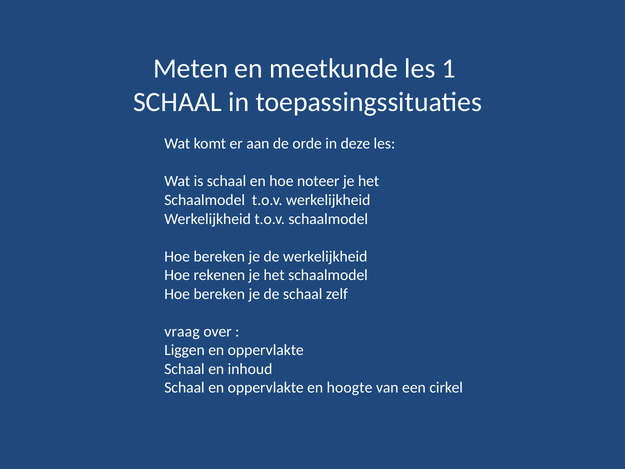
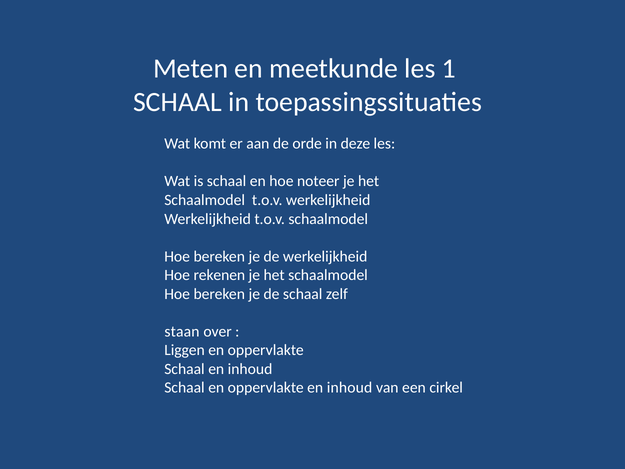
vraag: vraag -> staan
oppervlakte en hoogte: hoogte -> inhoud
